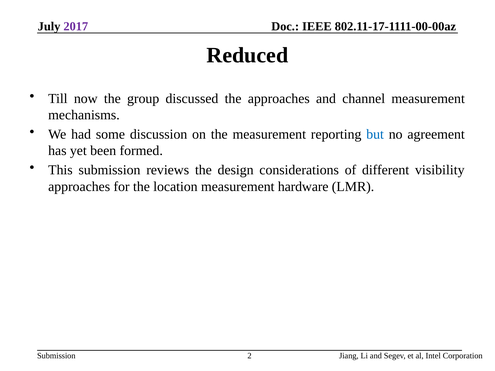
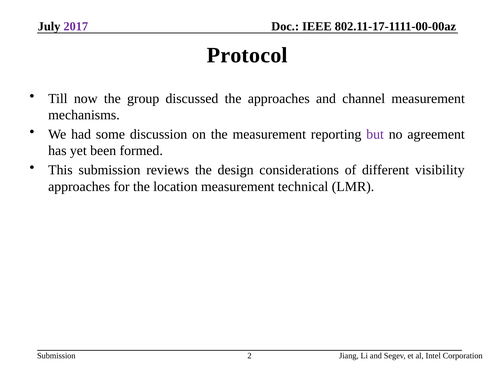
Reduced: Reduced -> Protocol
but colour: blue -> purple
hardware: hardware -> technical
